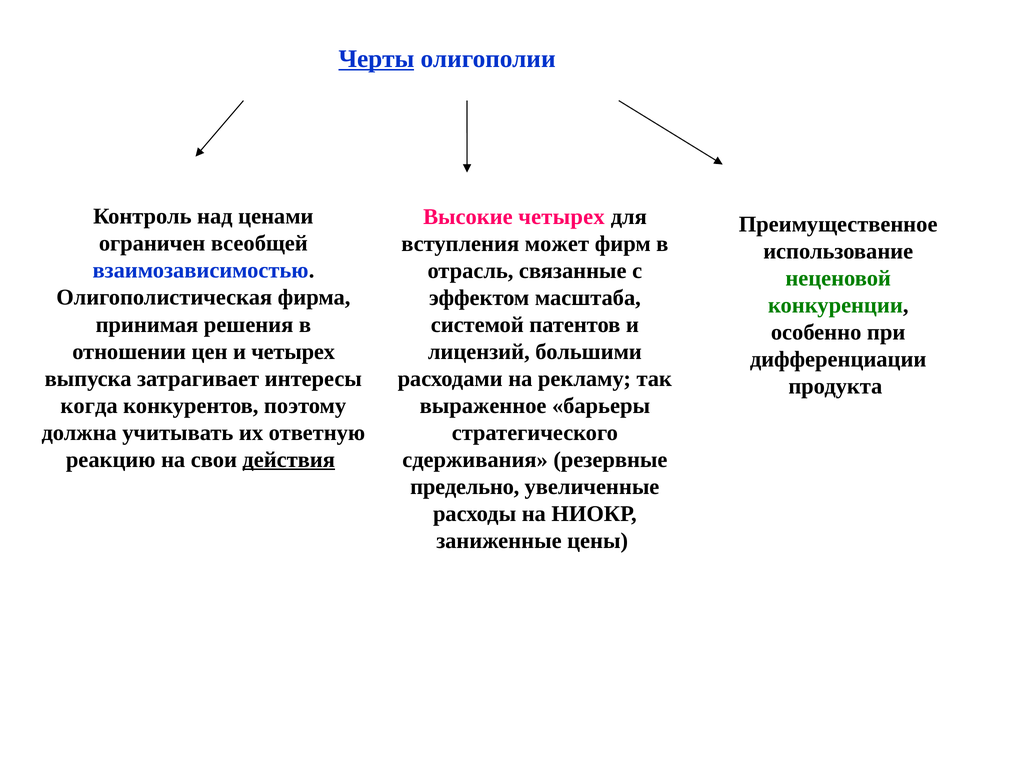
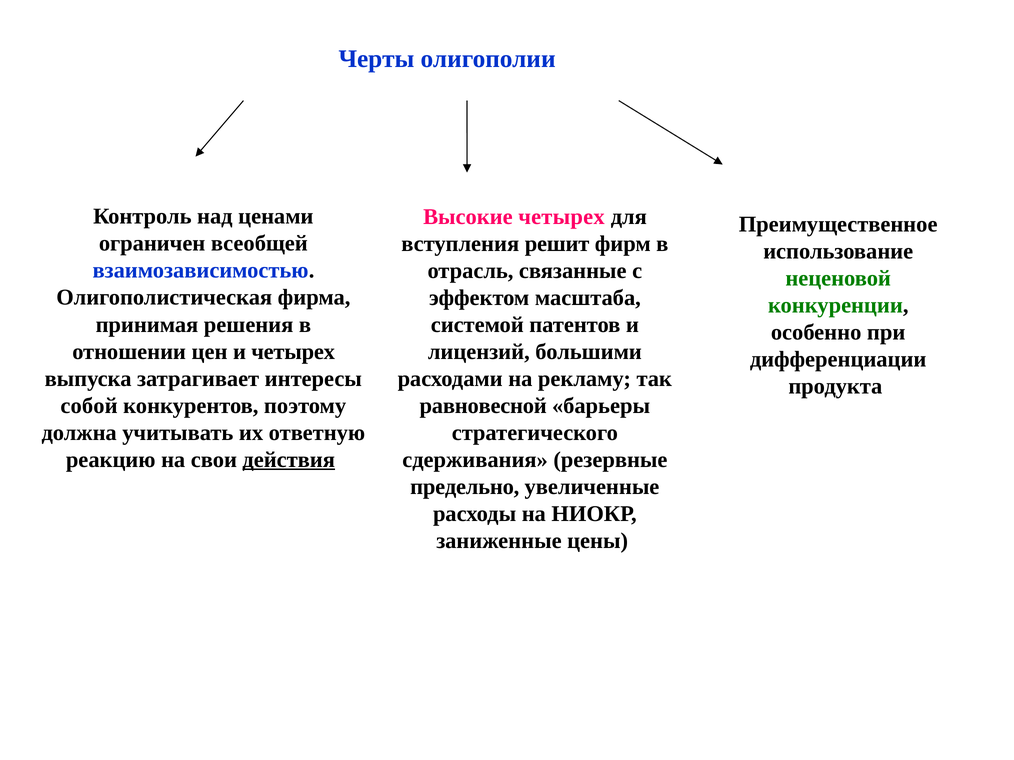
Черты underline: present -> none
может: может -> решит
когда: когда -> собой
выраженное: выраженное -> равновесной
